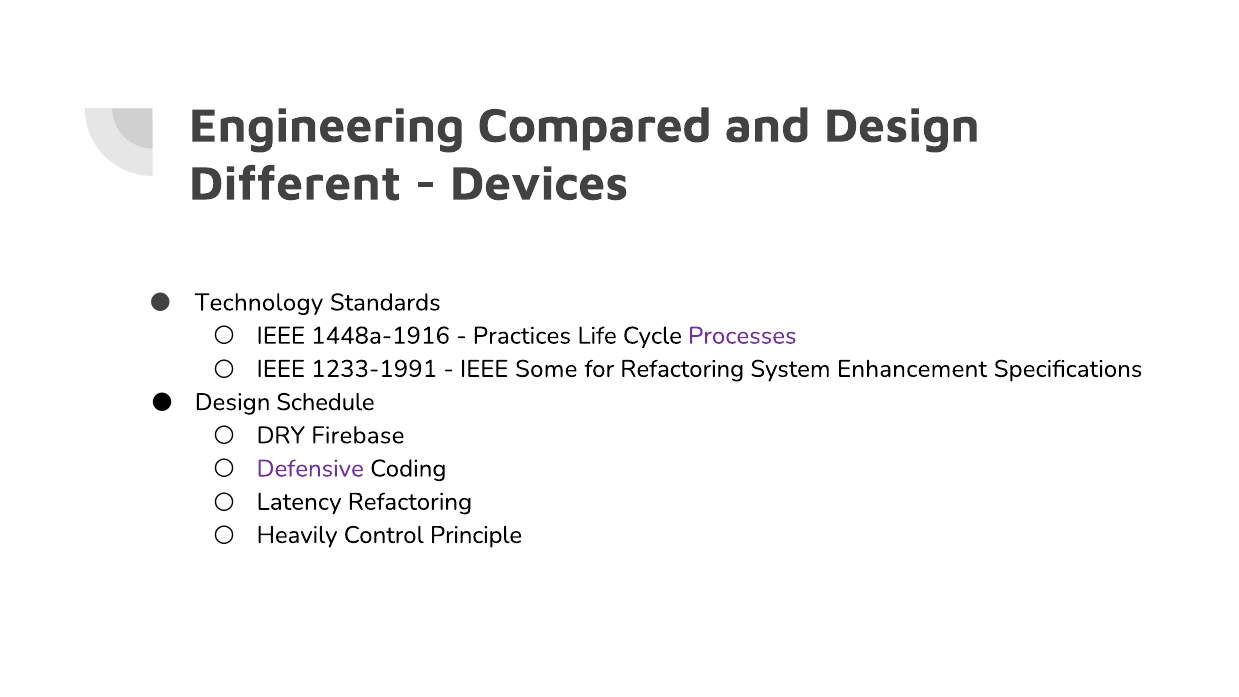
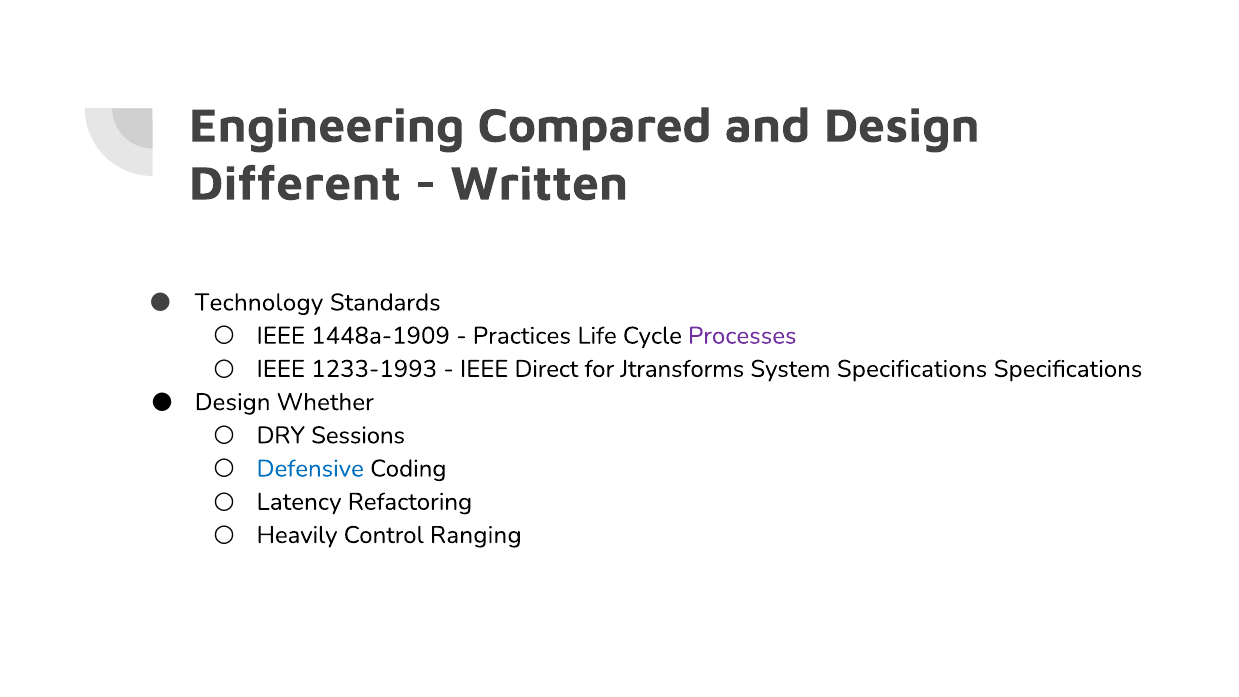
Devices: Devices -> Written
1448a-1916: 1448a-1916 -> 1448a-1909
1233-1991: 1233-1991 -> 1233-1993
Some: Some -> Direct
for Refactoring: Refactoring -> Jtransforms
System Enhancement: Enhancement -> Specifications
Schedule: Schedule -> Whether
Firebase: Firebase -> Sessions
Defensive colour: purple -> blue
Principle: Principle -> Ranging
